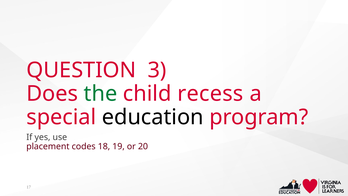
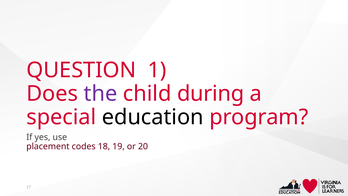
3: 3 -> 1
the colour: green -> purple
recess: recess -> during
